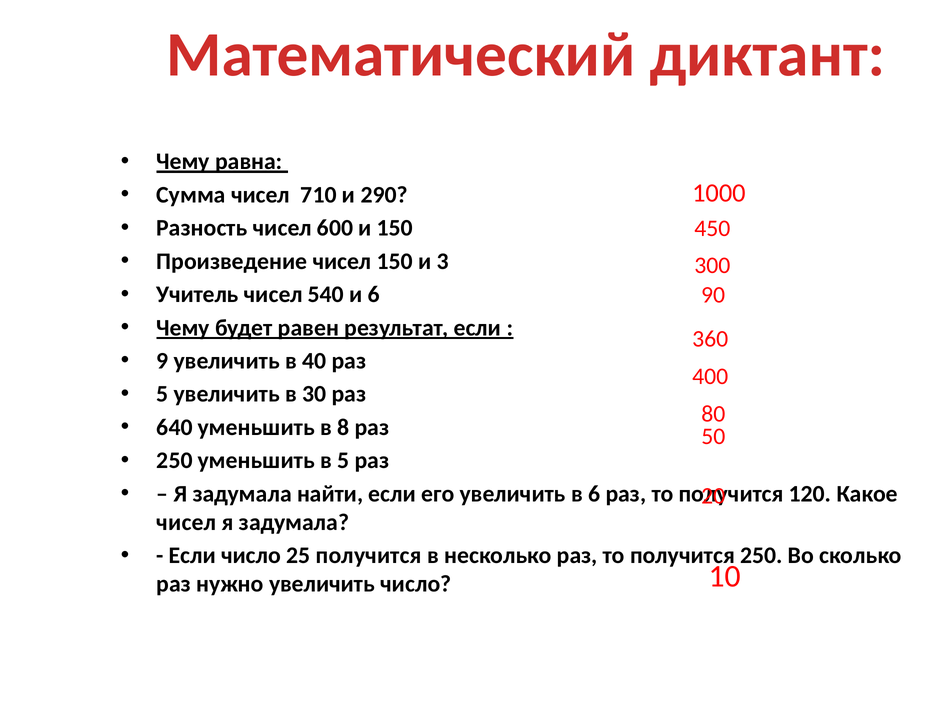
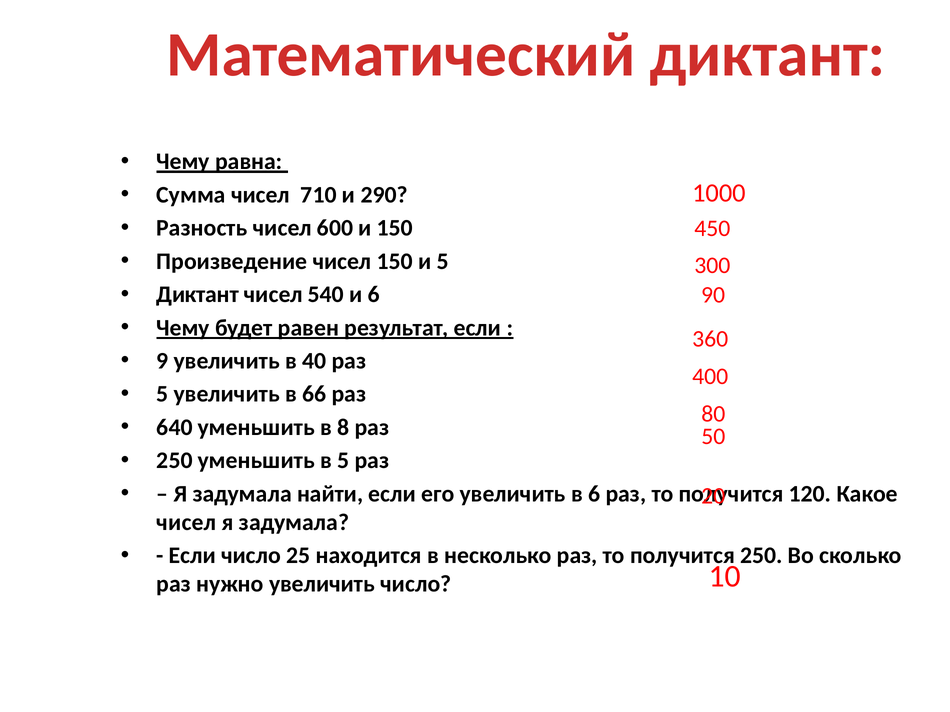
и 3: 3 -> 5
Учитель at (198, 295): Учитель -> Диктант
30: 30 -> 66
25 получится: получится -> находится
